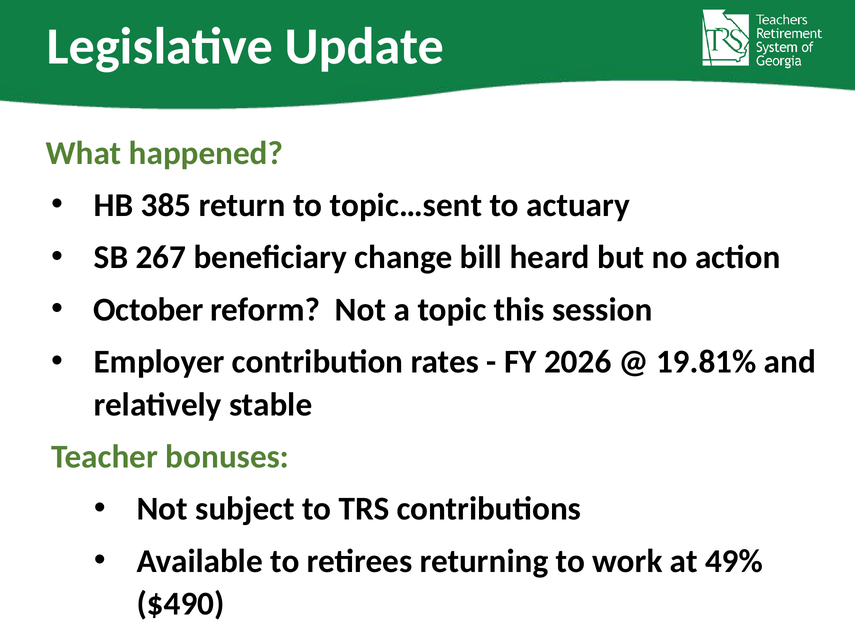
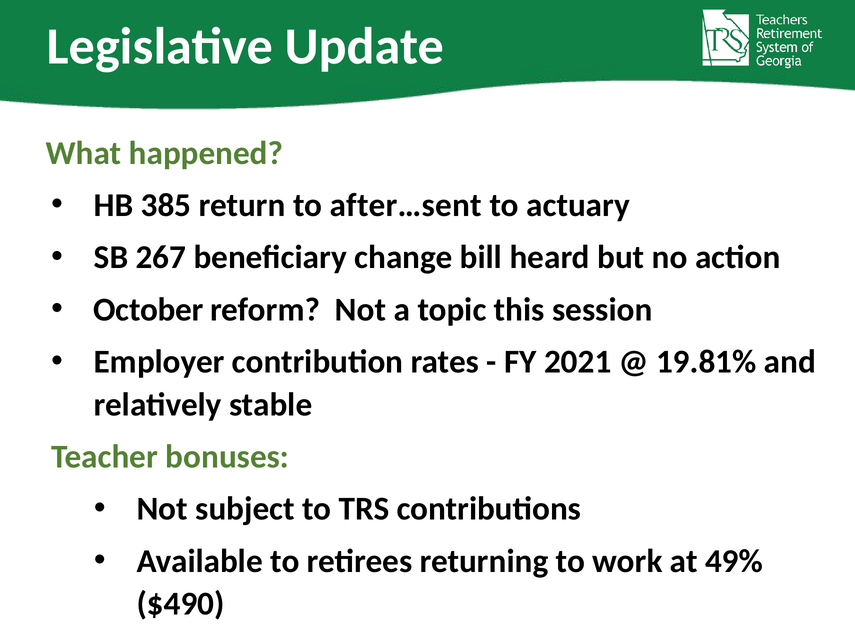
topic…sent: topic…sent -> after…sent
2026: 2026 -> 2021
